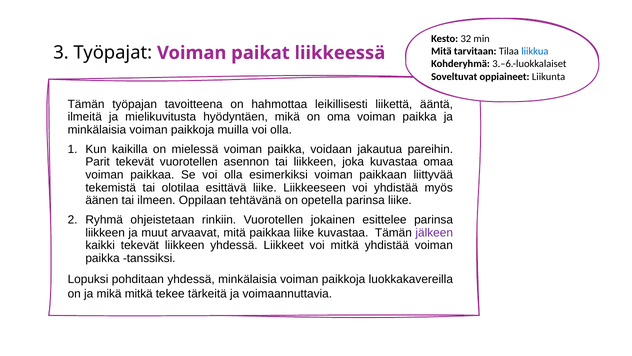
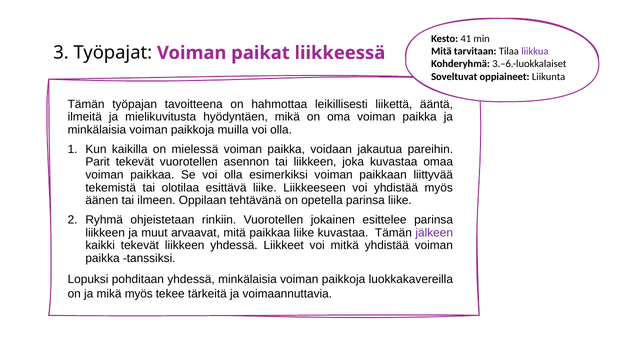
32: 32 -> 41
liikkua colour: blue -> purple
mikä mitkä: mitkä -> myös
